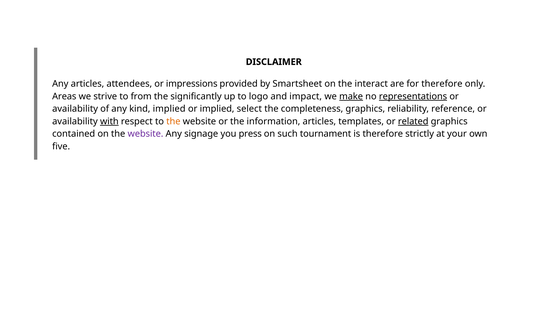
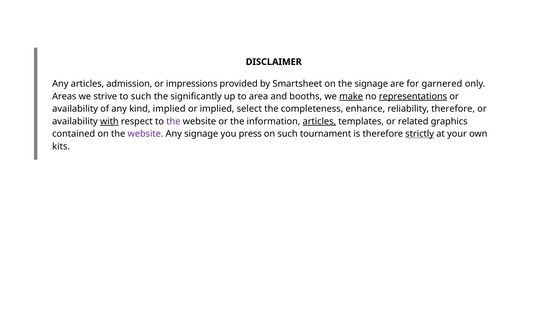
attendees: attendees -> admission
the interact: interact -> signage
for therefore: therefore -> garnered
to from: from -> such
logo: logo -> area
impact: impact -> booths
completeness graphics: graphics -> enhance
reliability reference: reference -> therefore
the at (173, 121) colour: orange -> purple
articles at (319, 121) underline: none -> present
related underline: present -> none
strictly underline: none -> present
five: five -> kits
